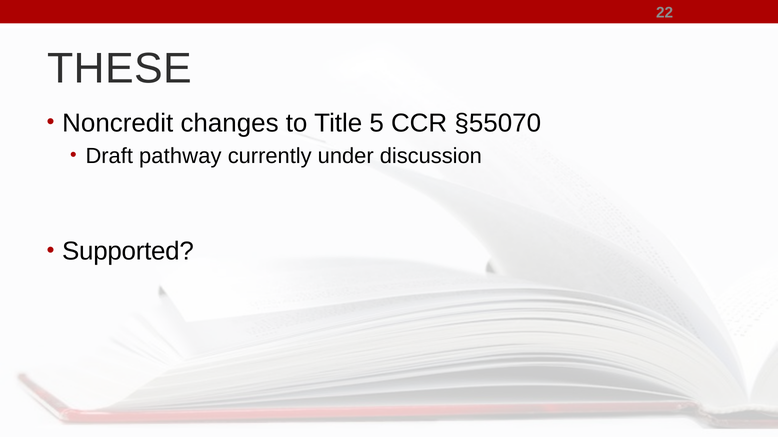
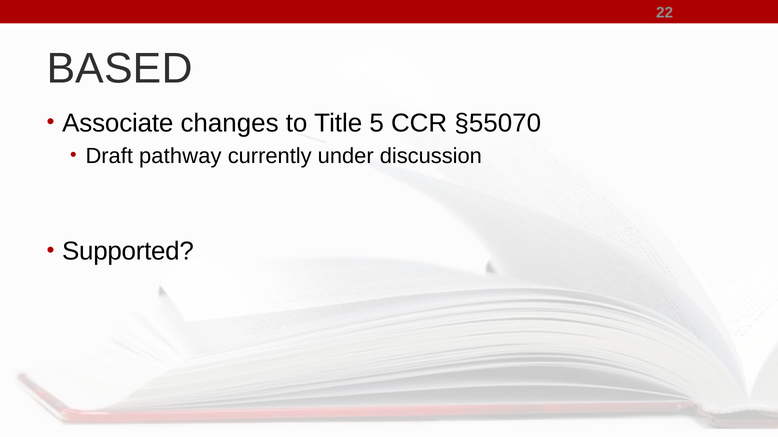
THESE: THESE -> BASED
Noncredit: Noncredit -> Associate
